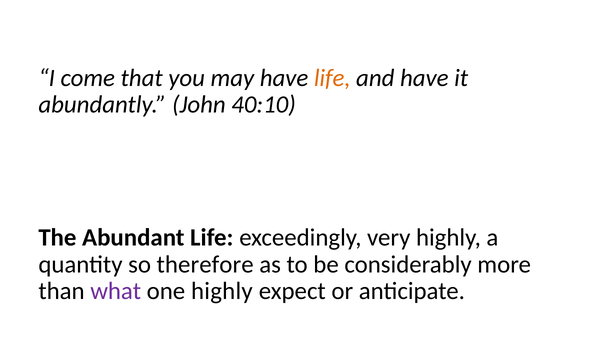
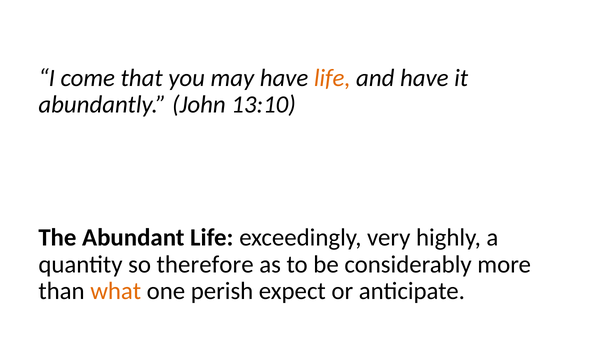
40:10: 40:10 -> 13:10
what colour: purple -> orange
one highly: highly -> perish
